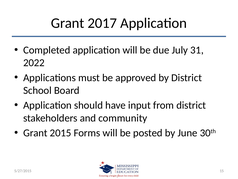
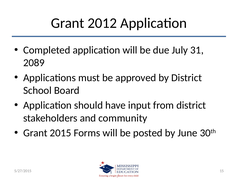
2017: 2017 -> 2012
2022: 2022 -> 2089
